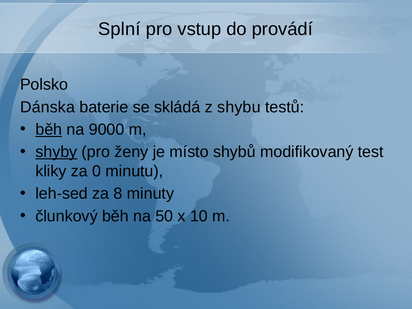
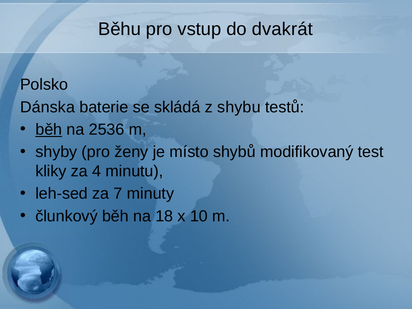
Splní: Splní -> Běhu
provádí: provádí -> dvakrát
9000: 9000 -> 2536
shyby underline: present -> none
0: 0 -> 4
8: 8 -> 7
50: 50 -> 18
